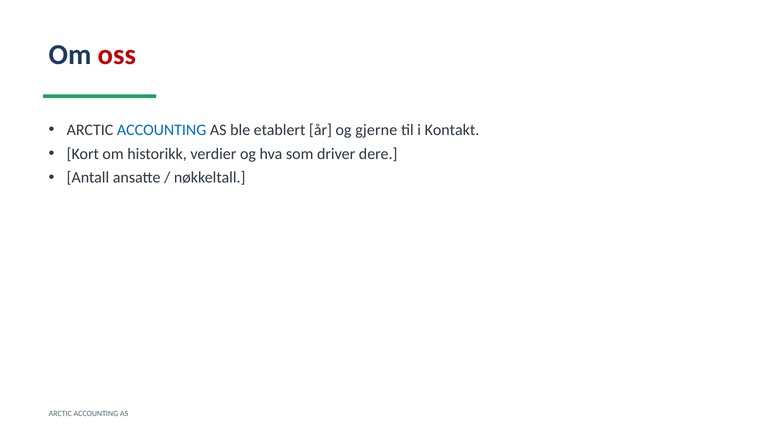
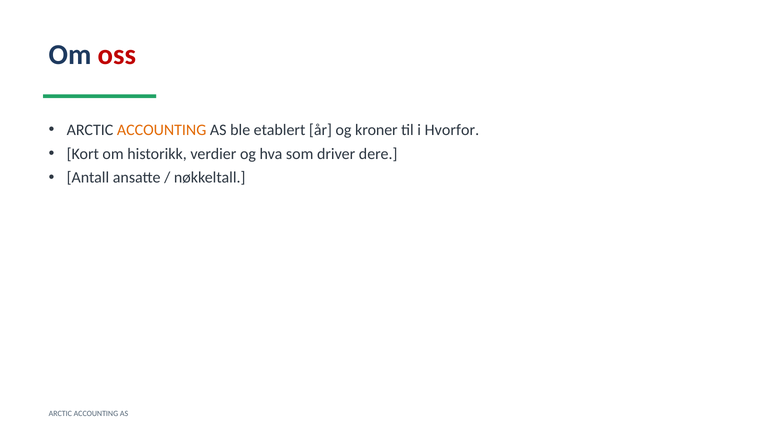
ACCOUNTING at (162, 130) colour: blue -> orange
gjerne: gjerne -> kroner
Kontakt: Kontakt -> Hvorfor
